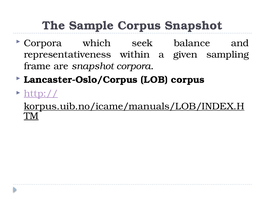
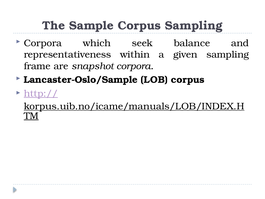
Corpus Snapshot: Snapshot -> Sampling
Lancaster-Oslo/Corpus: Lancaster-Oslo/Corpus -> Lancaster-Oslo/Sample
